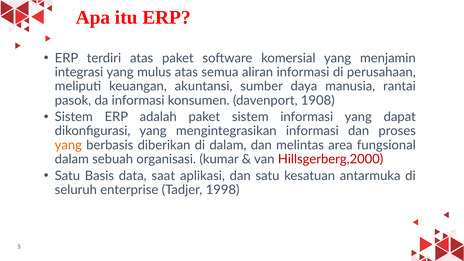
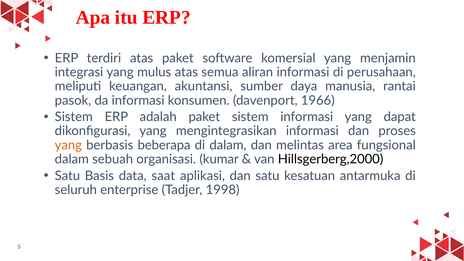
1908: 1908 -> 1966
diberikan: diberikan -> beberapa
Hillsgerberg,2000 colour: red -> black
